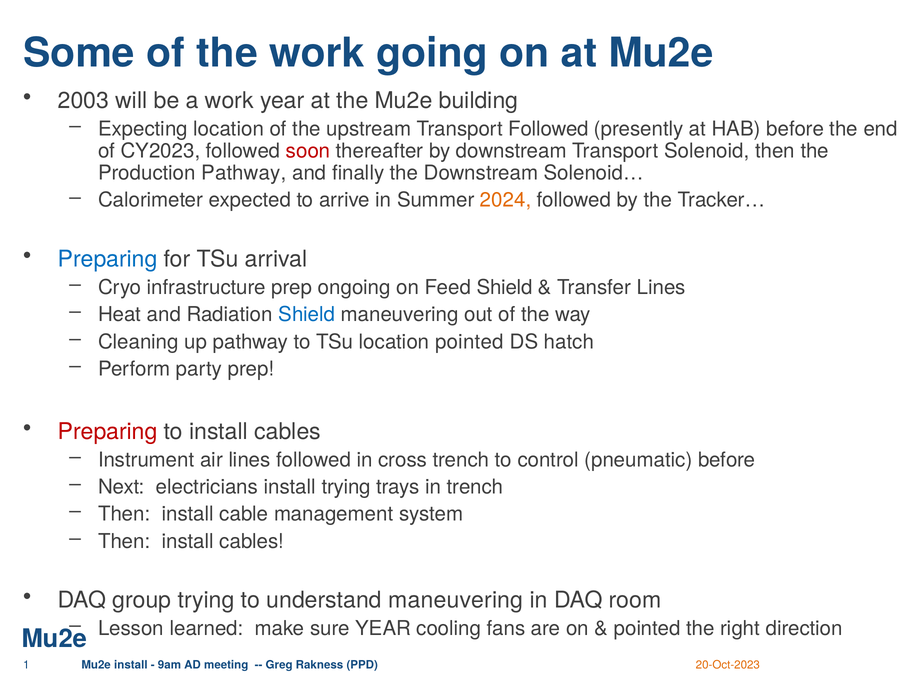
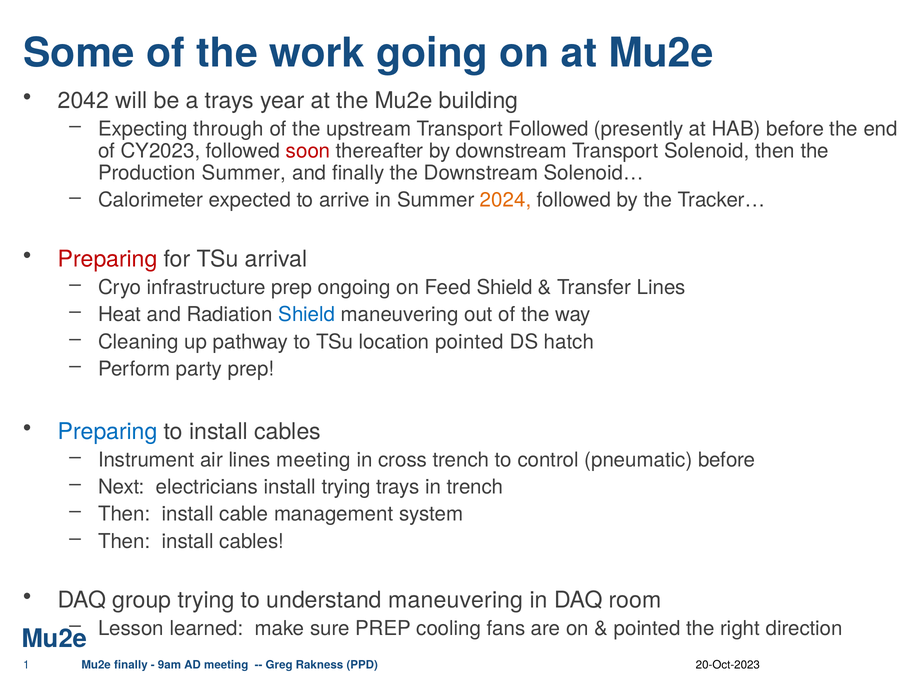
2003: 2003 -> 2042
a work: work -> trays
Expecting location: location -> through
Production Pathway: Pathway -> Summer
Preparing at (108, 259) colour: blue -> red
Preparing at (108, 432) colour: red -> blue
lines followed: followed -> meeting
sure YEAR: YEAR -> PREP
20-Oct-2023 colour: orange -> black
Mu2e install: install -> finally
